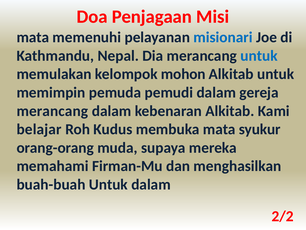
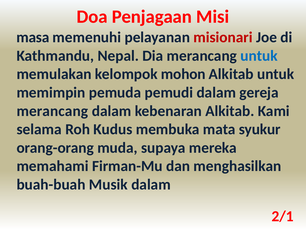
mata at (33, 37): mata -> masa
misionari colour: blue -> red
belajar: belajar -> selama
buah-buah Untuk: Untuk -> Musik
2/2: 2/2 -> 2/1
